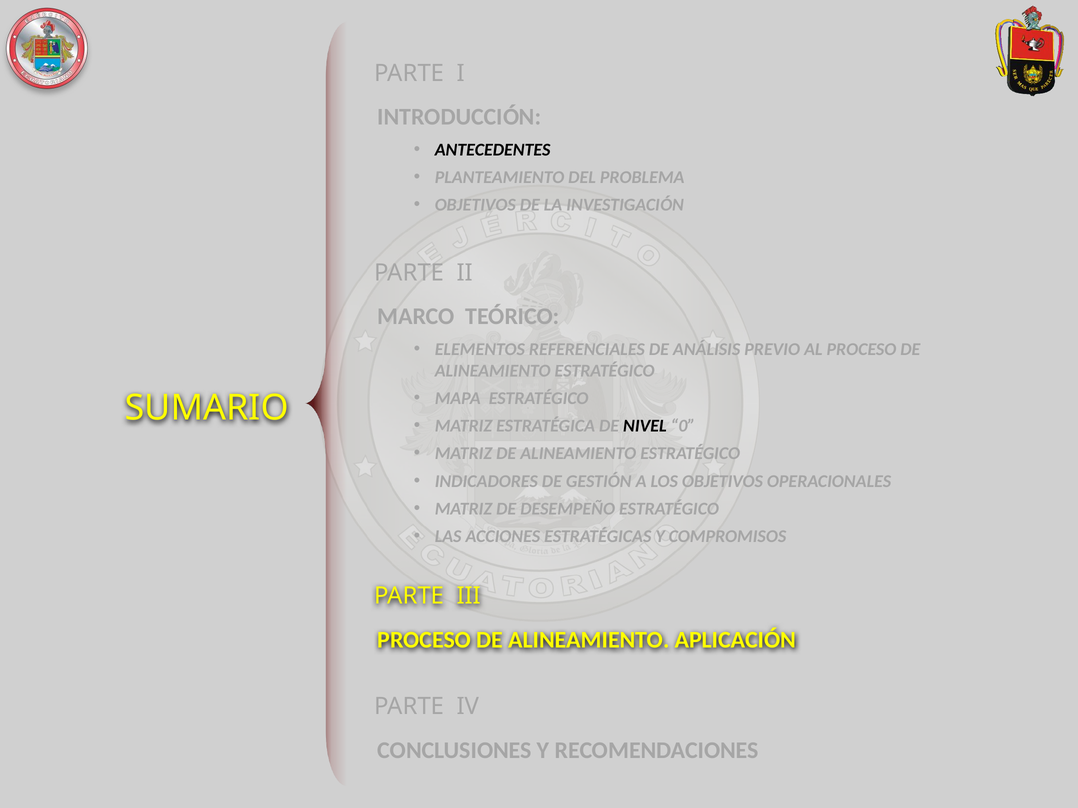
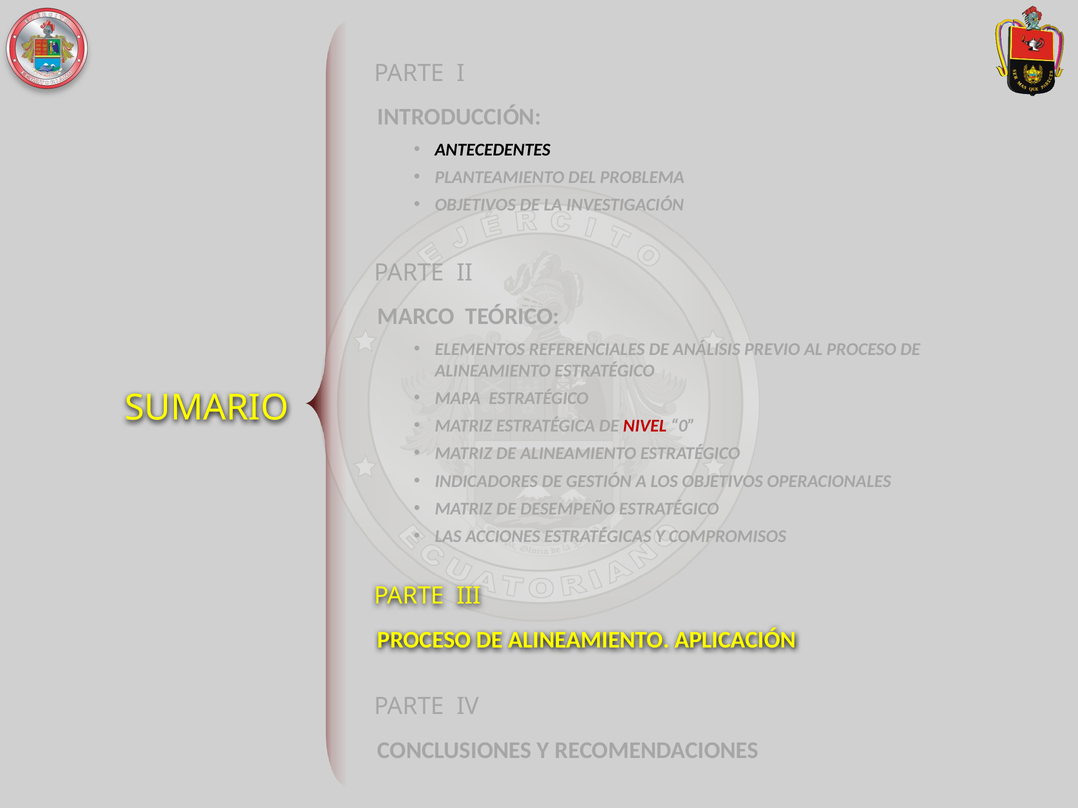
NIVEL colour: black -> red
